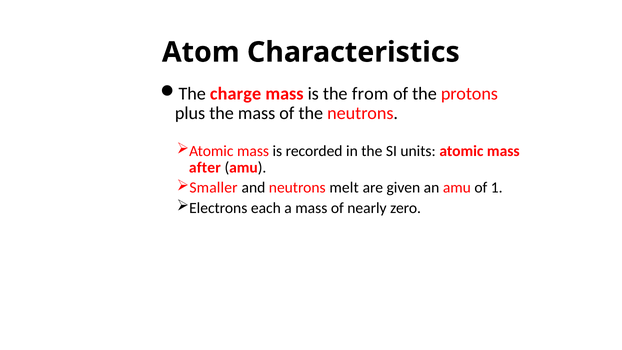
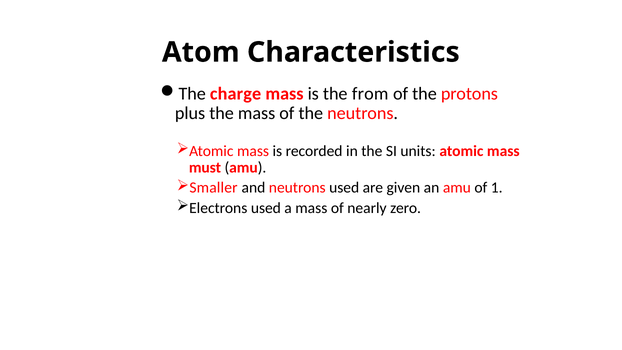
after: after -> must
neutrons melt: melt -> used
Electrons each: each -> used
